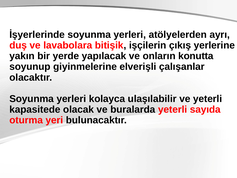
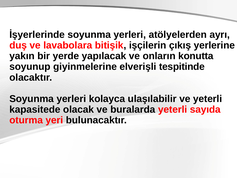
çalışanlar: çalışanlar -> tespitinde
